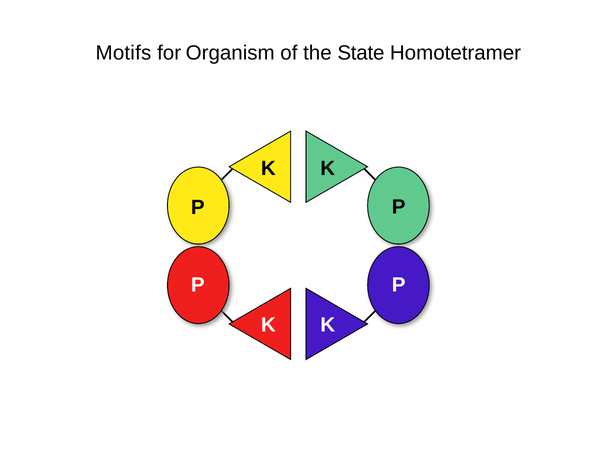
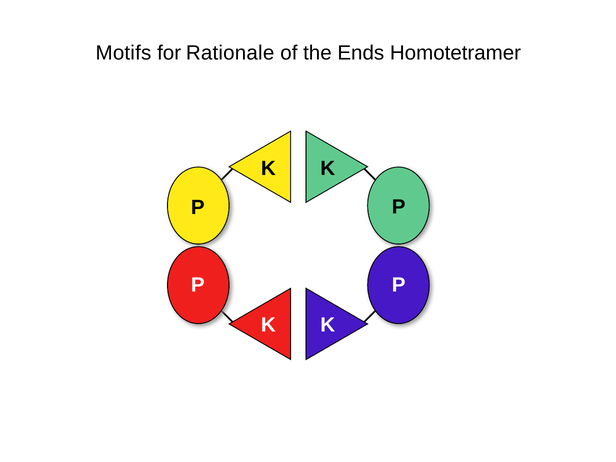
Organism: Organism -> Rationale
State: State -> Ends
